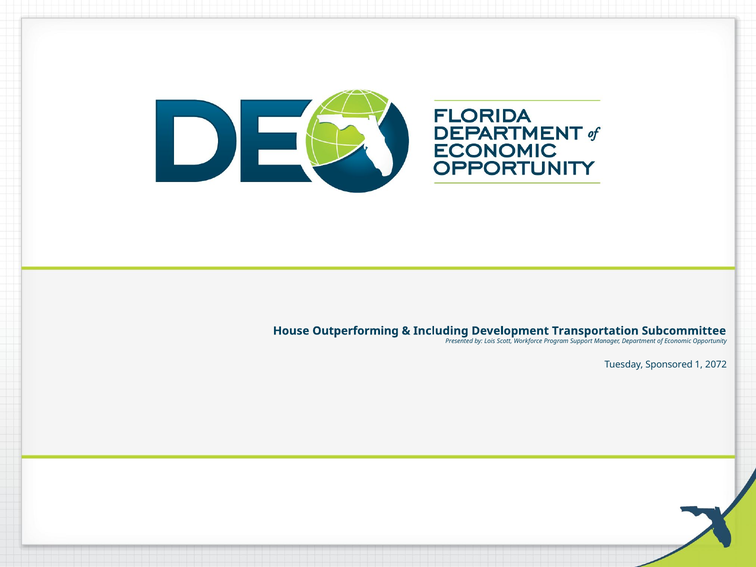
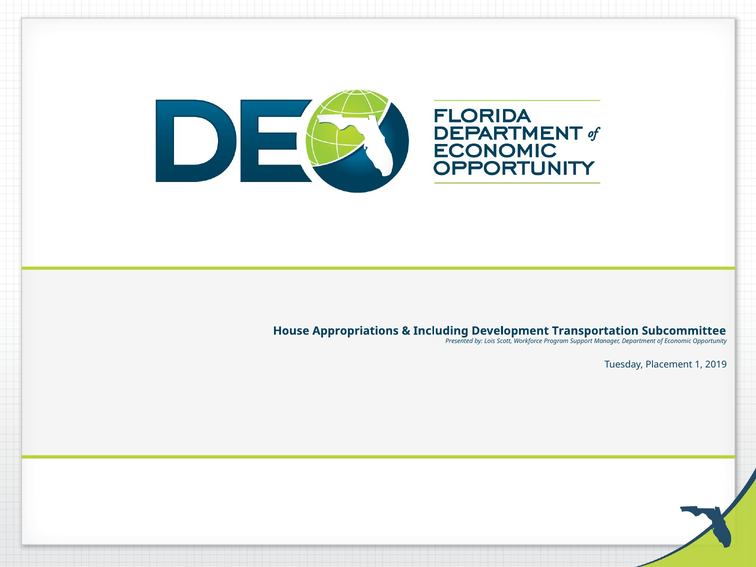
Outperforming: Outperforming -> Appropriations
Sponsored: Sponsored -> Placement
2072: 2072 -> 2019
